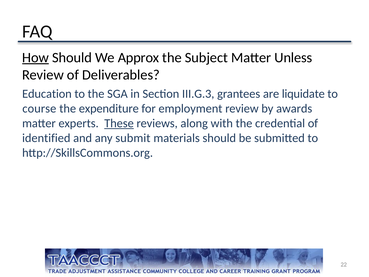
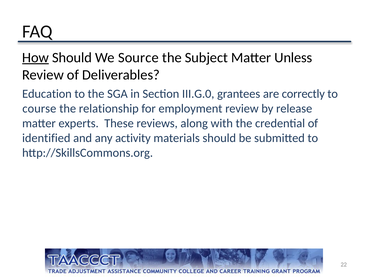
Approx: Approx -> Source
III.G.3: III.G.3 -> III.G.0
liquidate: liquidate -> correctly
expenditure: expenditure -> relationship
awards: awards -> release
These underline: present -> none
submit: submit -> activity
